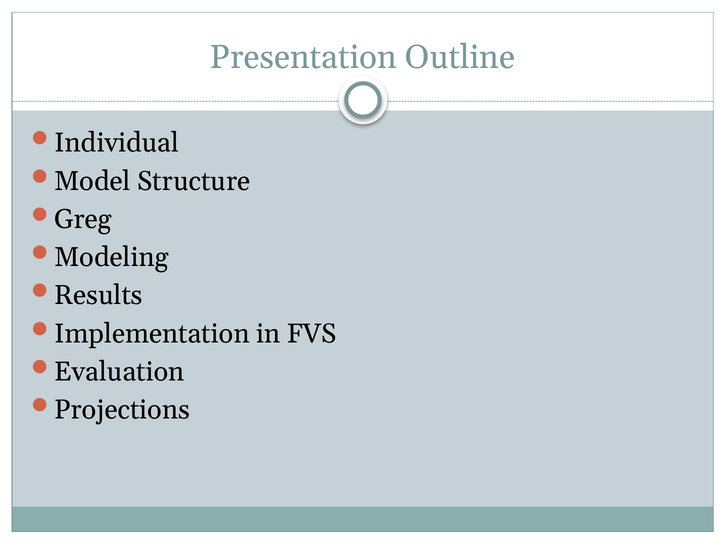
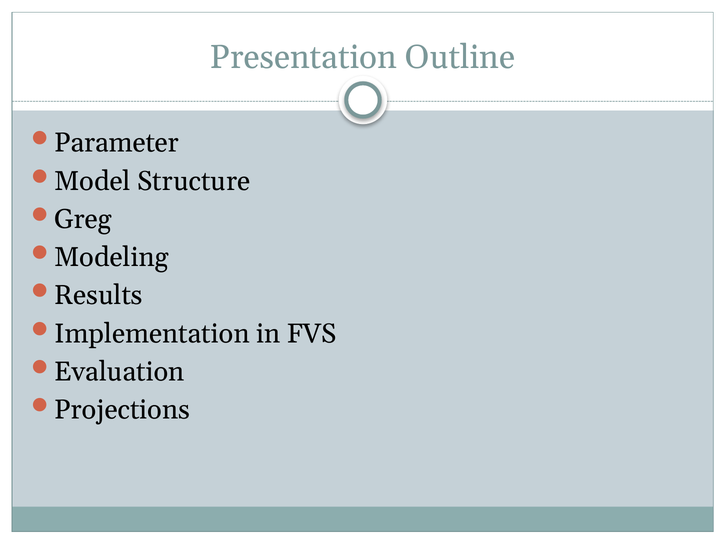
Individual: Individual -> Parameter
